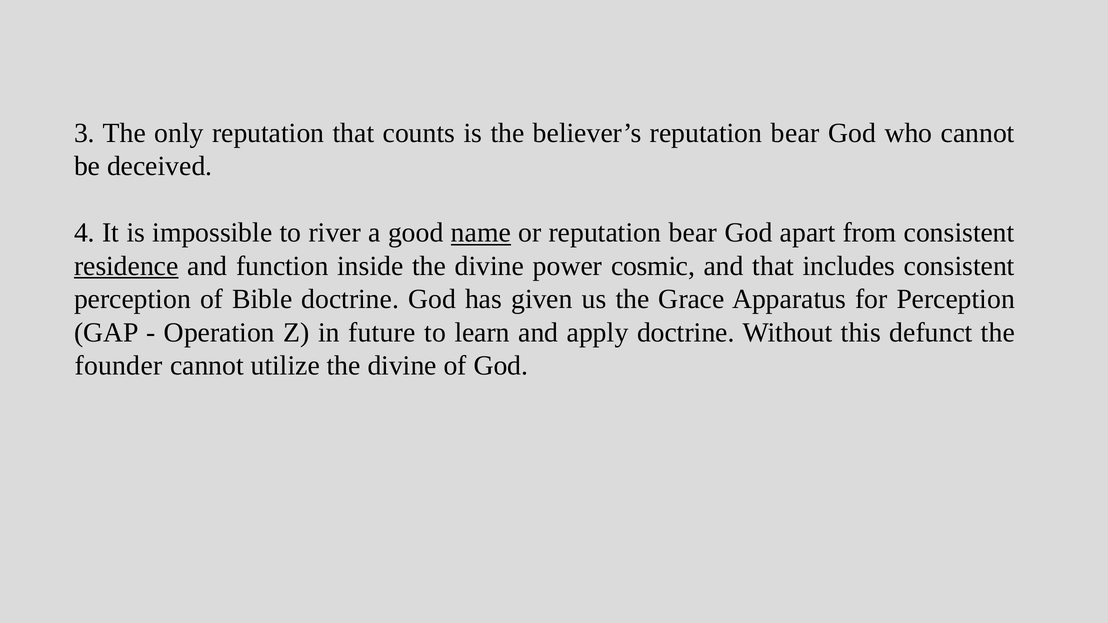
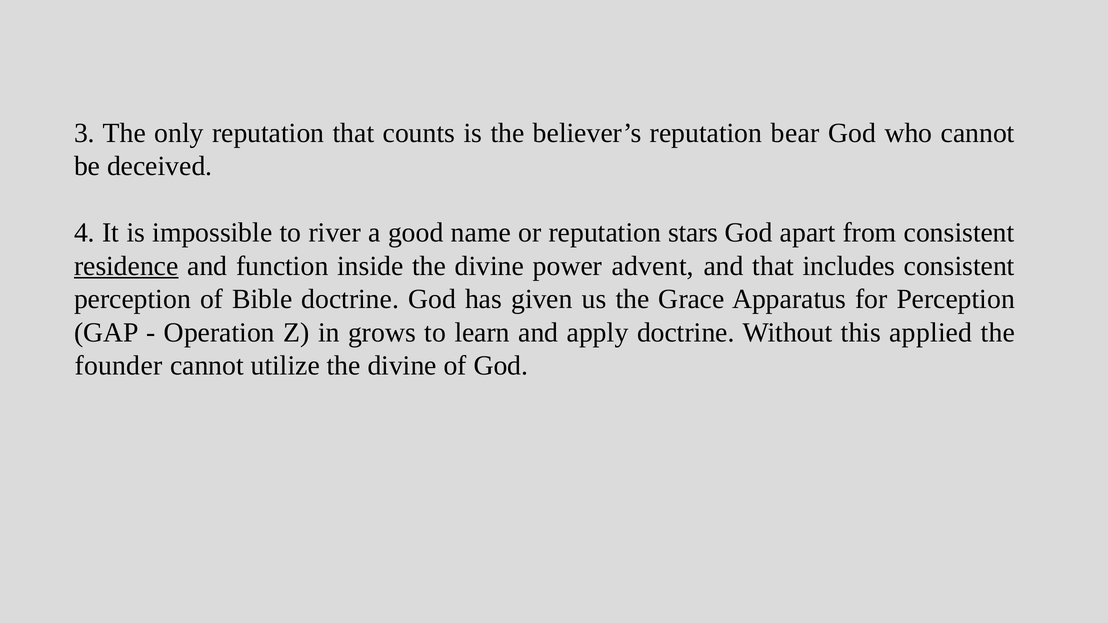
name underline: present -> none
or reputation bear: bear -> stars
cosmic: cosmic -> advent
future: future -> grows
defunct: defunct -> applied
